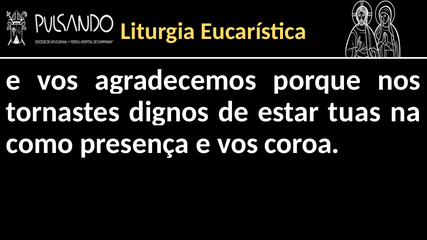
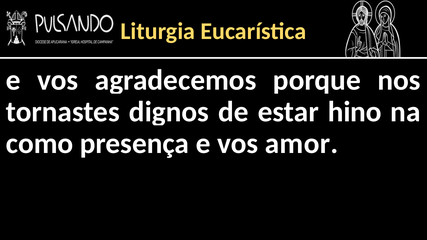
tuas: tuas -> hino
coroa: coroa -> amor
